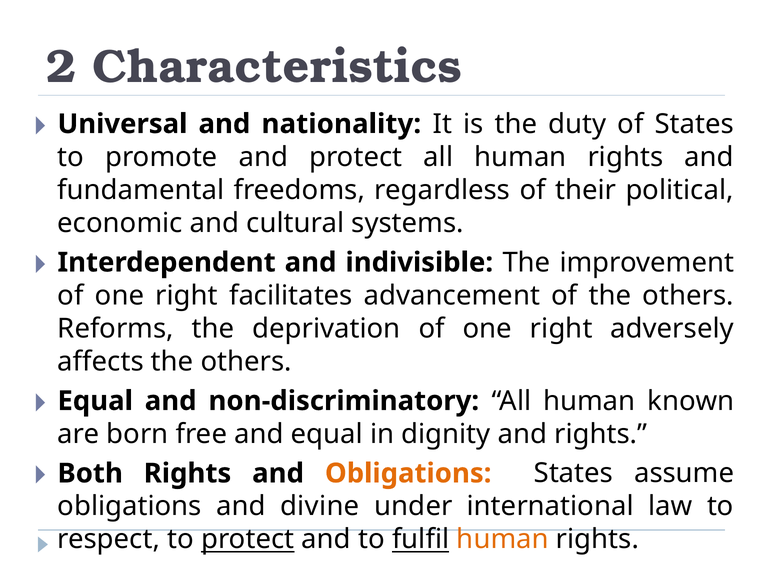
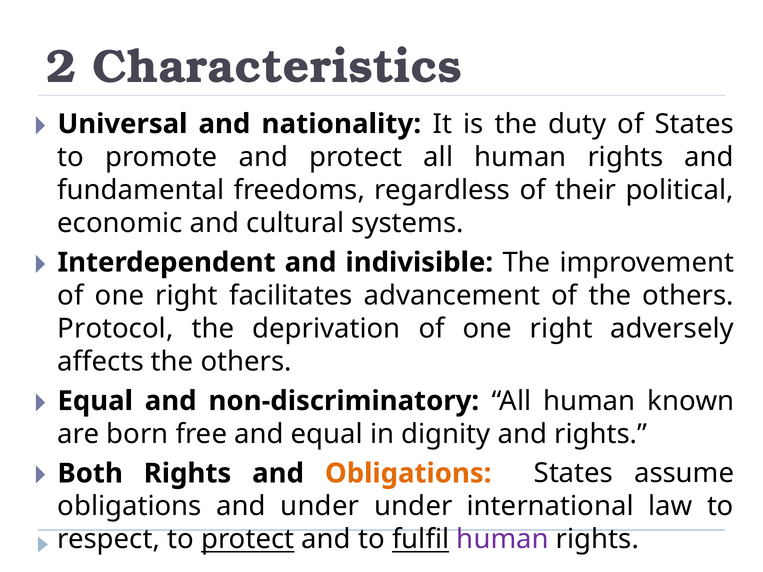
Reforms: Reforms -> Protocol
and divine: divine -> under
human at (503, 540) colour: orange -> purple
